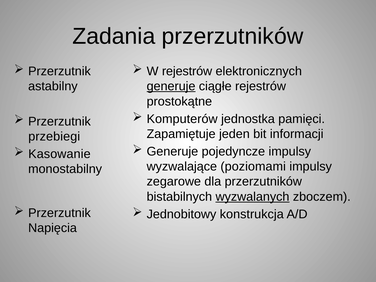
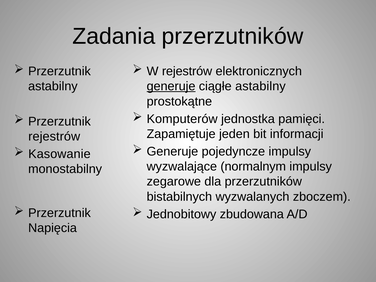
ciągłe rejestrów: rejestrów -> astabilny
przebiegi at (54, 136): przebiegi -> rejestrów
poziomami: poziomami -> normalnym
wyzwalanych underline: present -> none
konstrukcja: konstrukcja -> zbudowana
